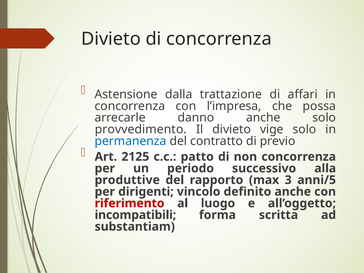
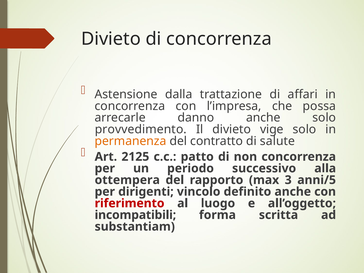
permanenza colour: blue -> orange
previo: previo -> salute
produttive: produttive -> ottempera
